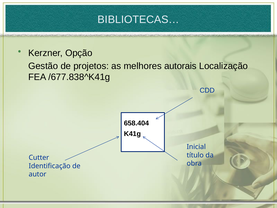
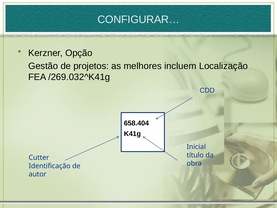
BIBLIOTECAS…: BIBLIOTECAS… -> CONFIGURAR…
autorais: autorais -> incluem
/677.838^K41g: /677.838^K41g -> /269.032^K41g
